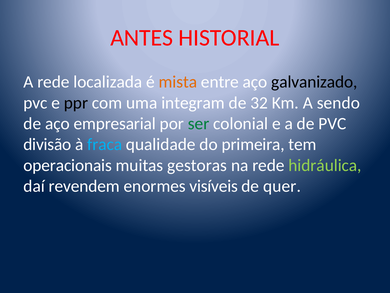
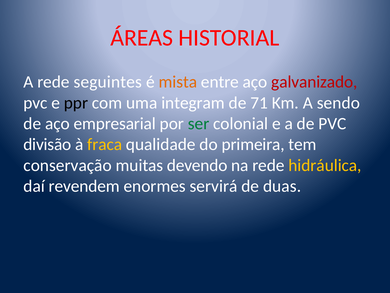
ANTES: ANTES -> ÁREAS
localizada: localizada -> seguintes
galvanizado colour: black -> red
32: 32 -> 71
fraca colour: light blue -> yellow
operacionais: operacionais -> conservação
gestoras: gestoras -> devendo
hidráulica colour: light green -> yellow
visíveis: visíveis -> servirá
quer: quer -> duas
